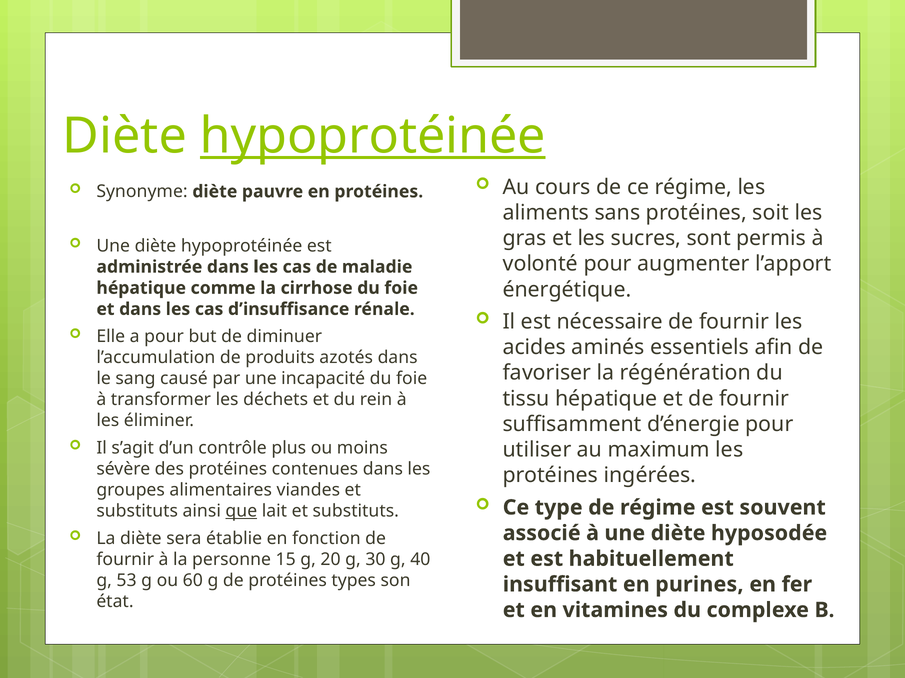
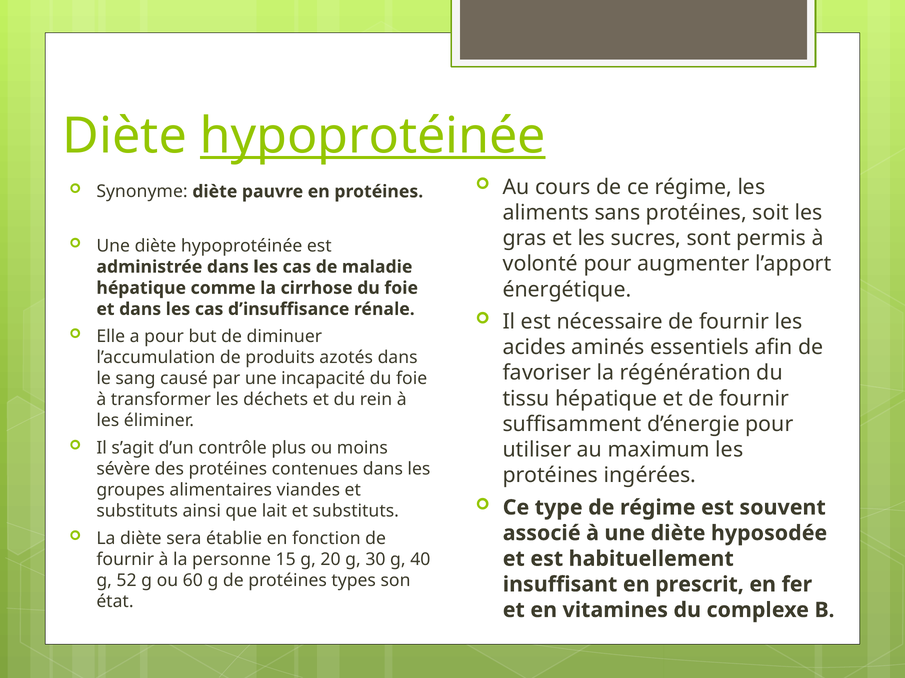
que underline: present -> none
53: 53 -> 52
purines: purines -> prescrit
